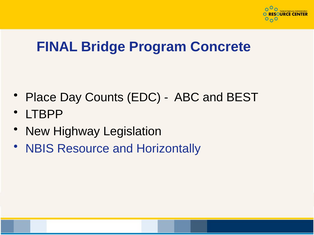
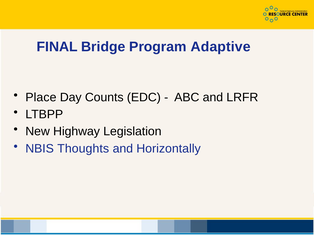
Concrete: Concrete -> Adaptive
BEST: BEST -> LRFR
Resource: Resource -> Thoughts
